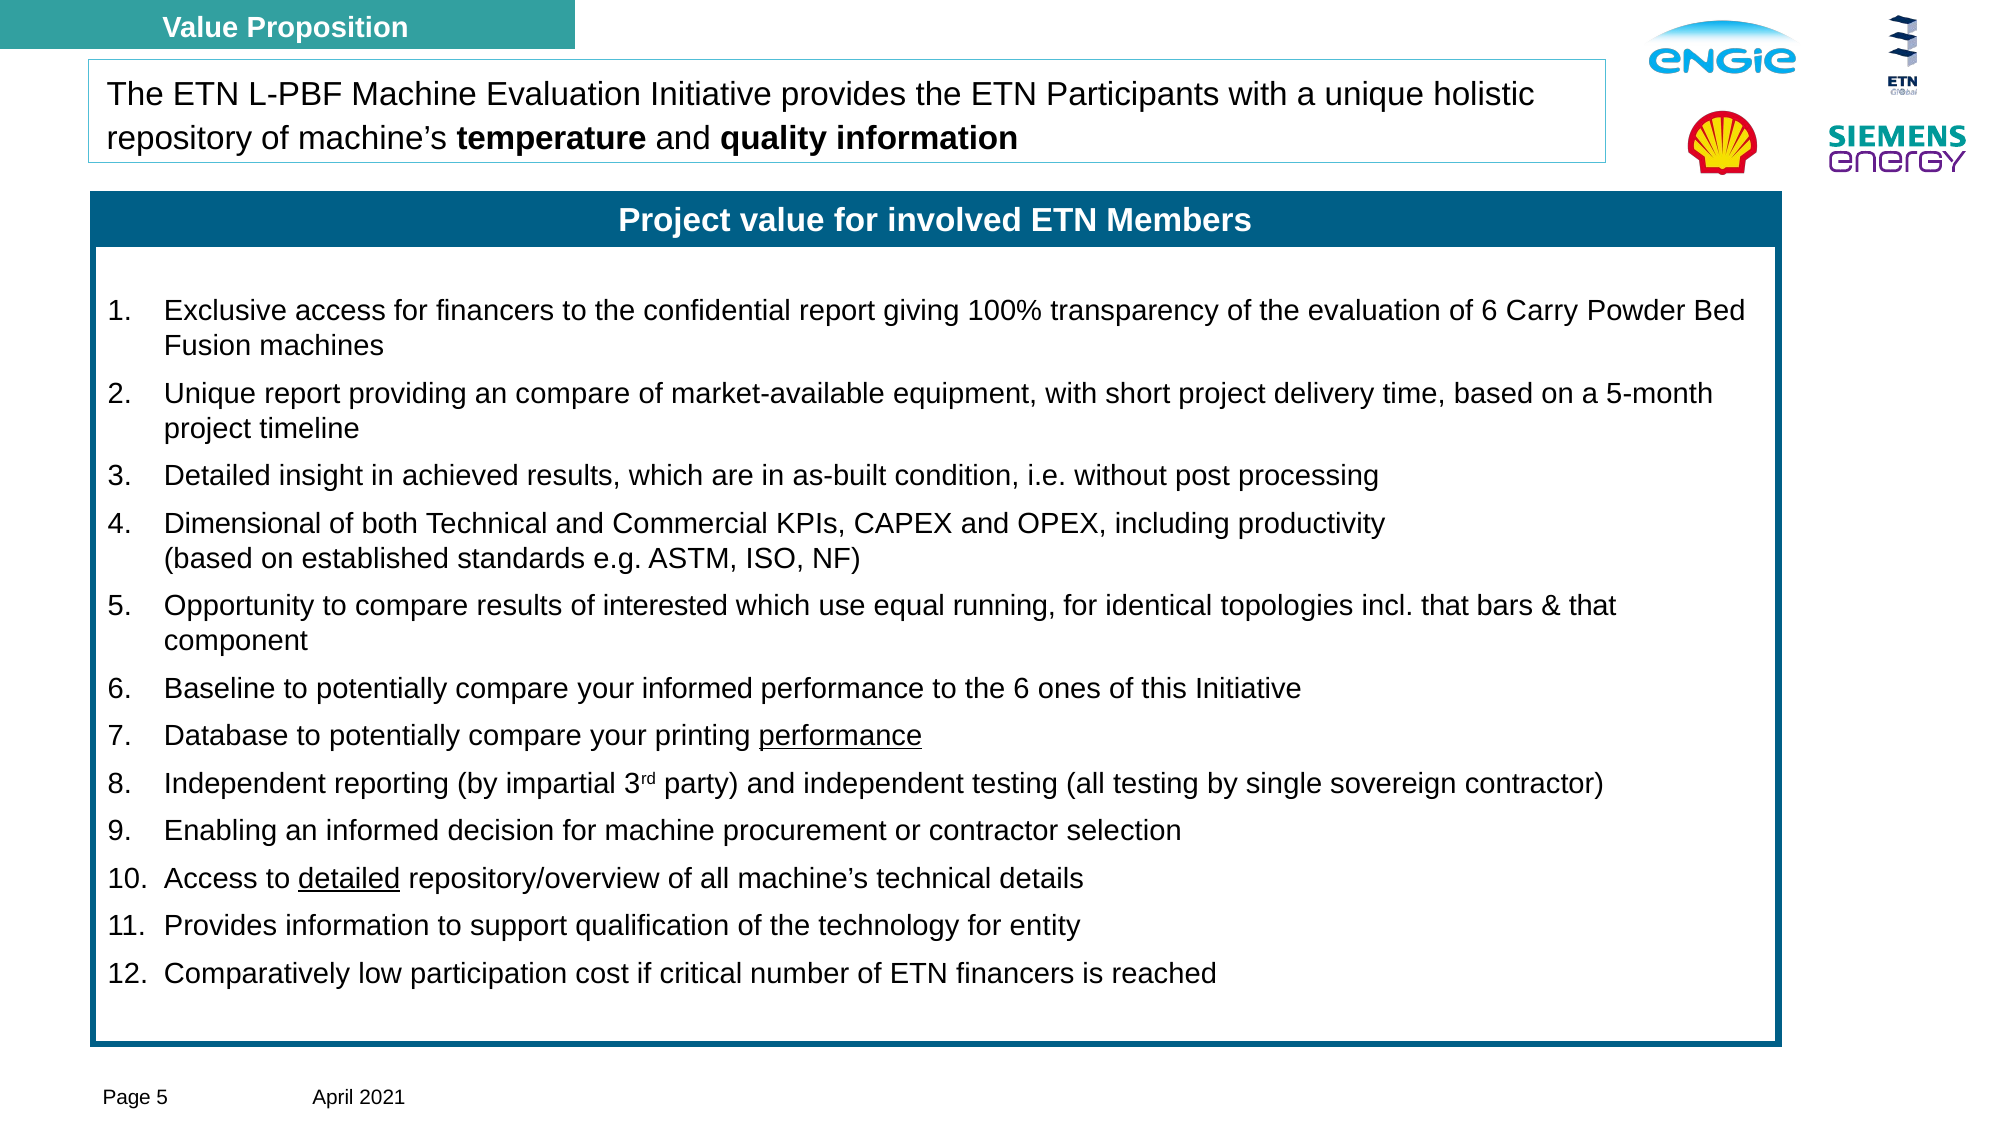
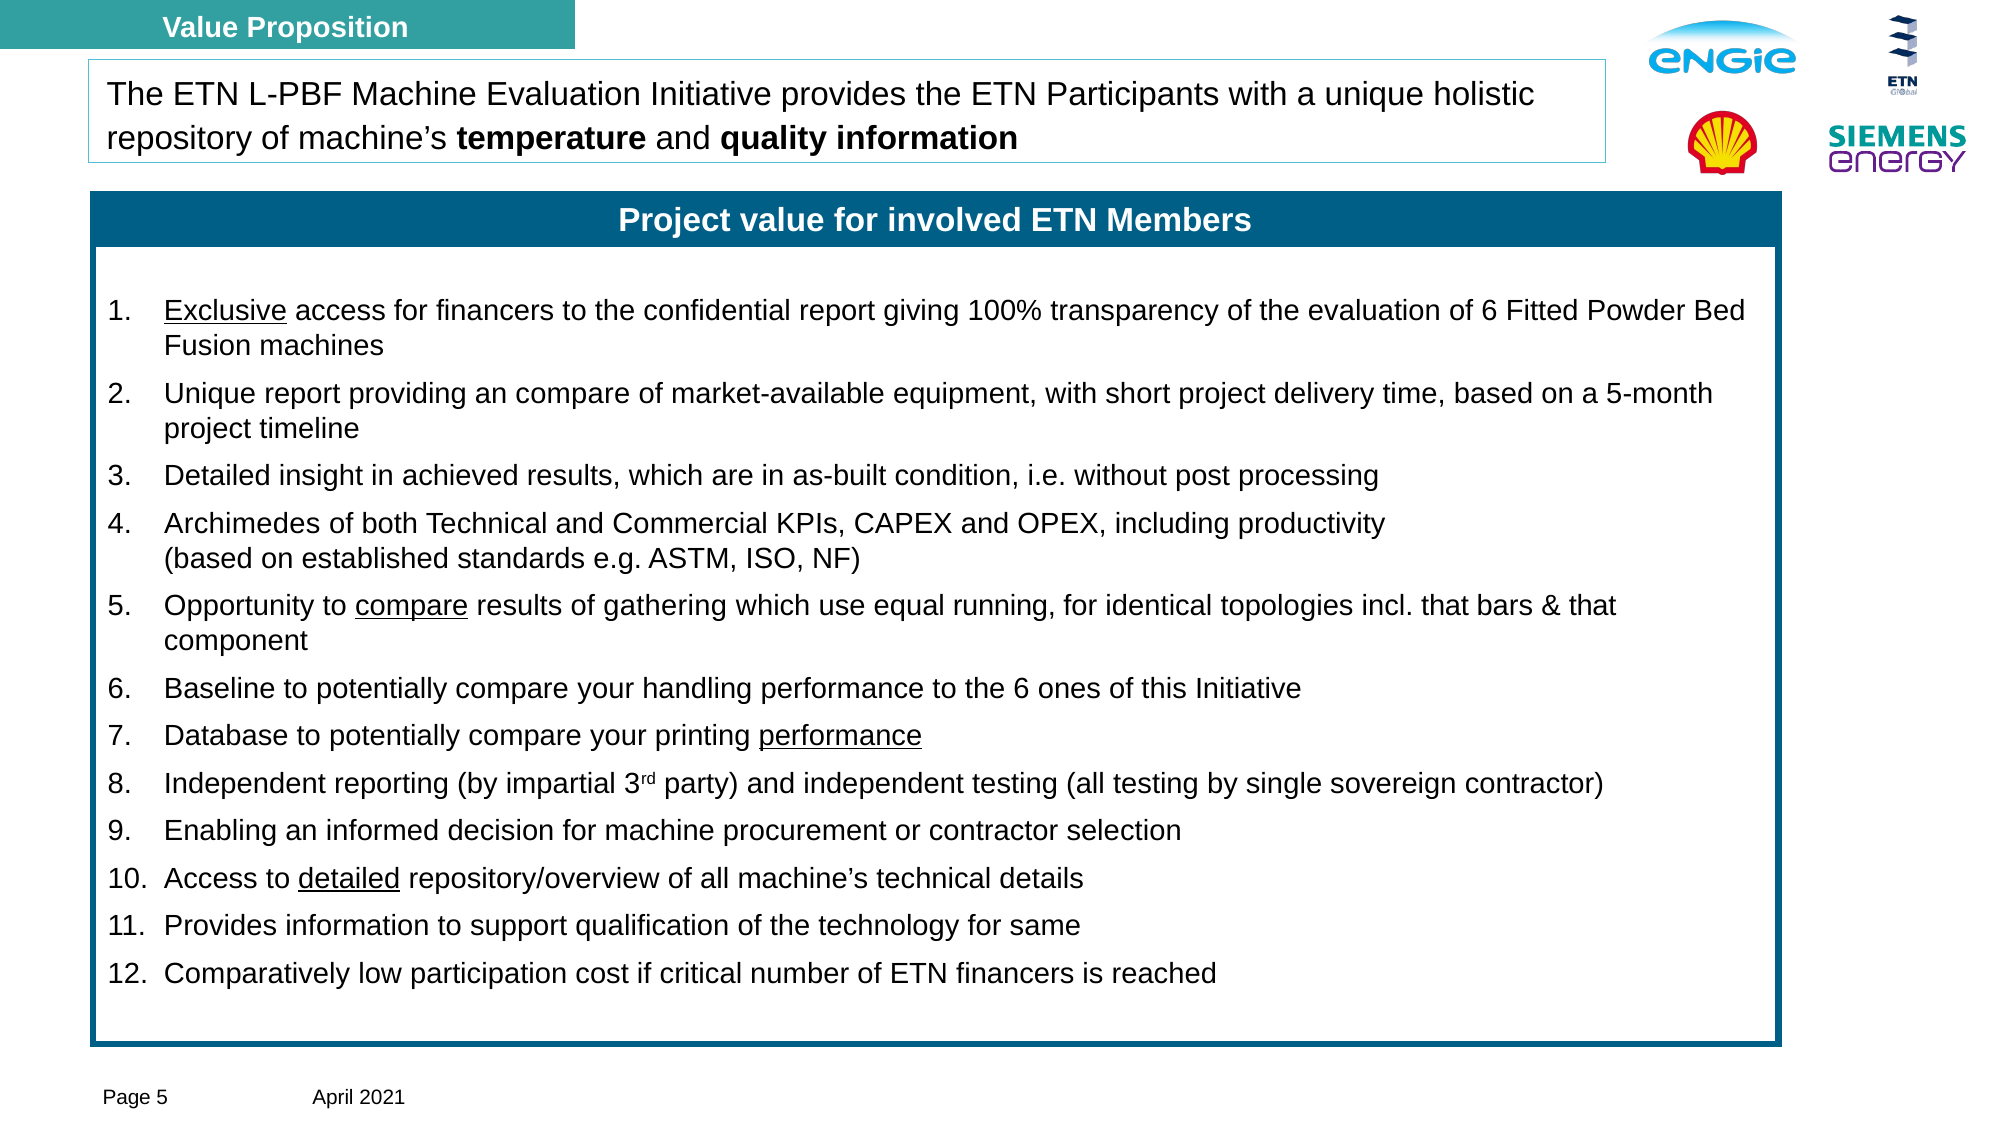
Exclusive underline: none -> present
Carry: Carry -> Fitted
Dimensional: Dimensional -> Archimedes
compare at (412, 606) underline: none -> present
interested: interested -> gathering
your informed: informed -> handling
entity: entity -> same
